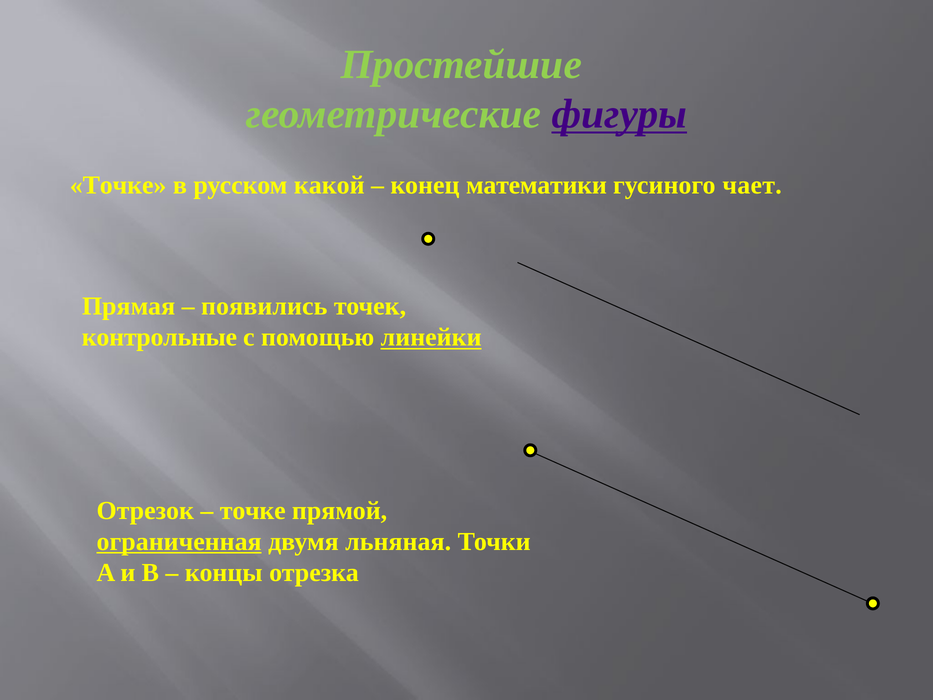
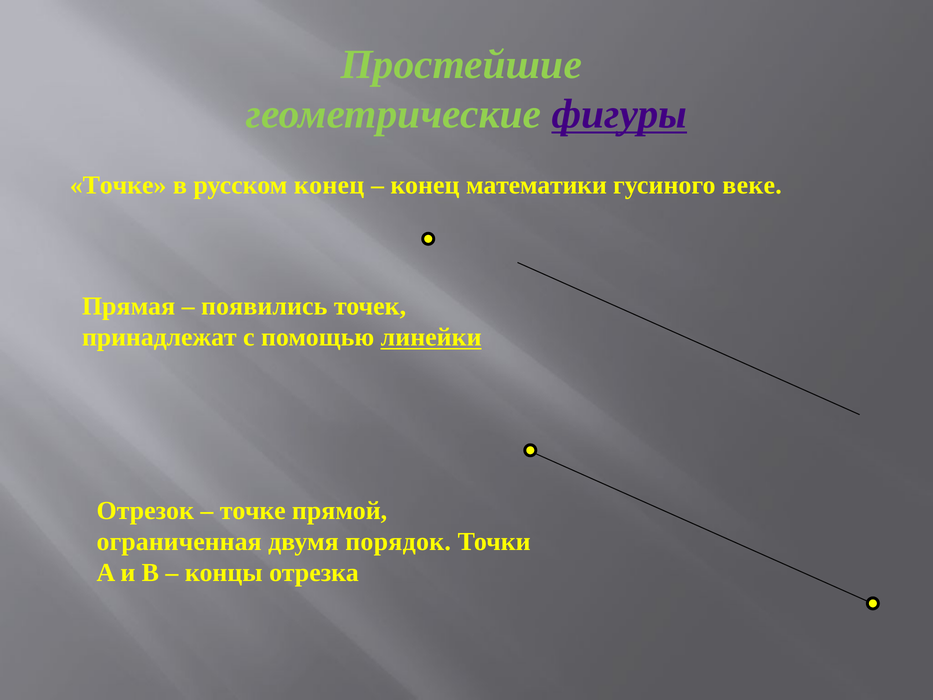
русском какой: какой -> конец
чает: чает -> веке
контрольные: контрольные -> принадлежат
ограниченная underline: present -> none
льняная: льняная -> порядок
